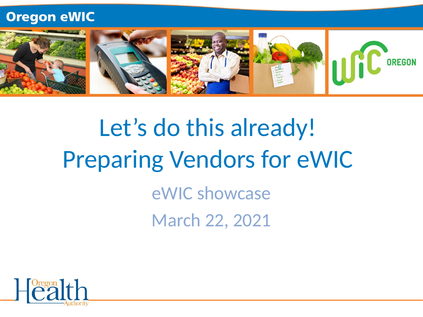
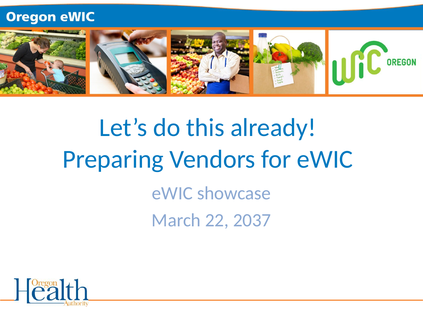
2021: 2021 -> 2037
